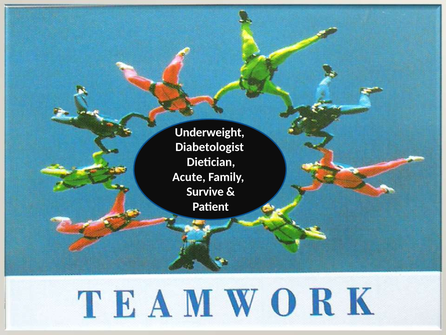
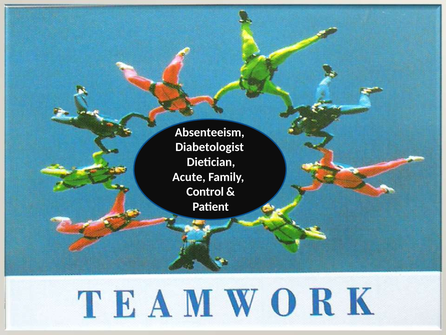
Underweight: Underweight -> Absenteeism
Survive: Survive -> Control
